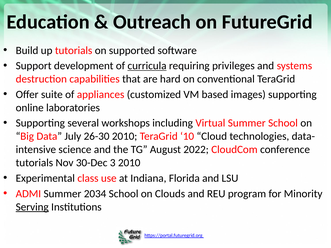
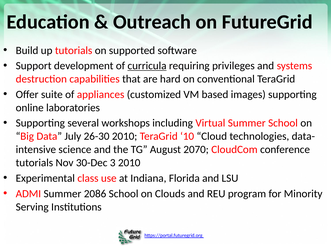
2022: 2022 -> 2070
2034: 2034 -> 2086
Serving underline: present -> none
